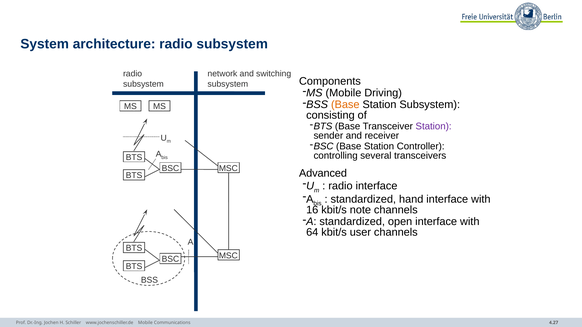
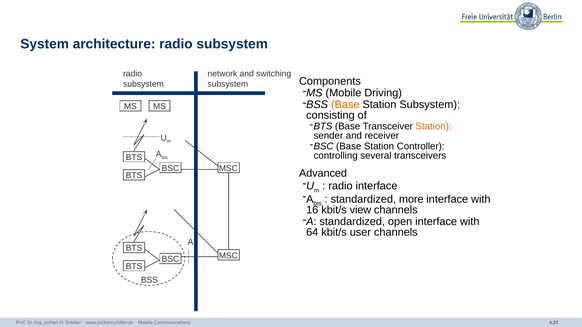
Station at (434, 126) colour: purple -> orange
hand: hand -> more
note: note -> view
